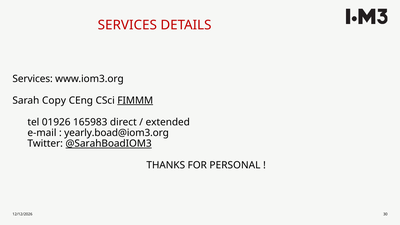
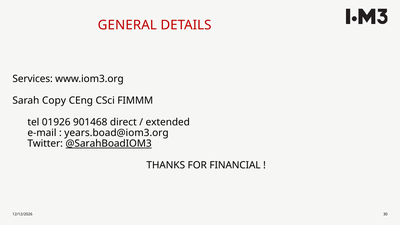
SERVICES at (127, 25): SERVICES -> GENERAL
FIMMM underline: present -> none
165983: 165983 -> 901468
yearly.boad@iom3.org: yearly.boad@iom3.org -> years.boad@iom3.org
PERSONAL: PERSONAL -> FINANCIAL
